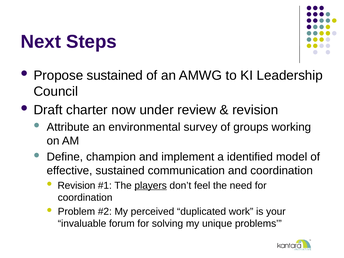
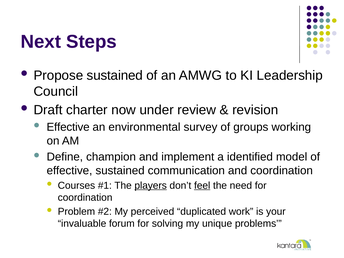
Attribute at (68, 127): Attribute -> Effective
Revision at (76, 185): Revision -> Courses
feel underline: none -> present
